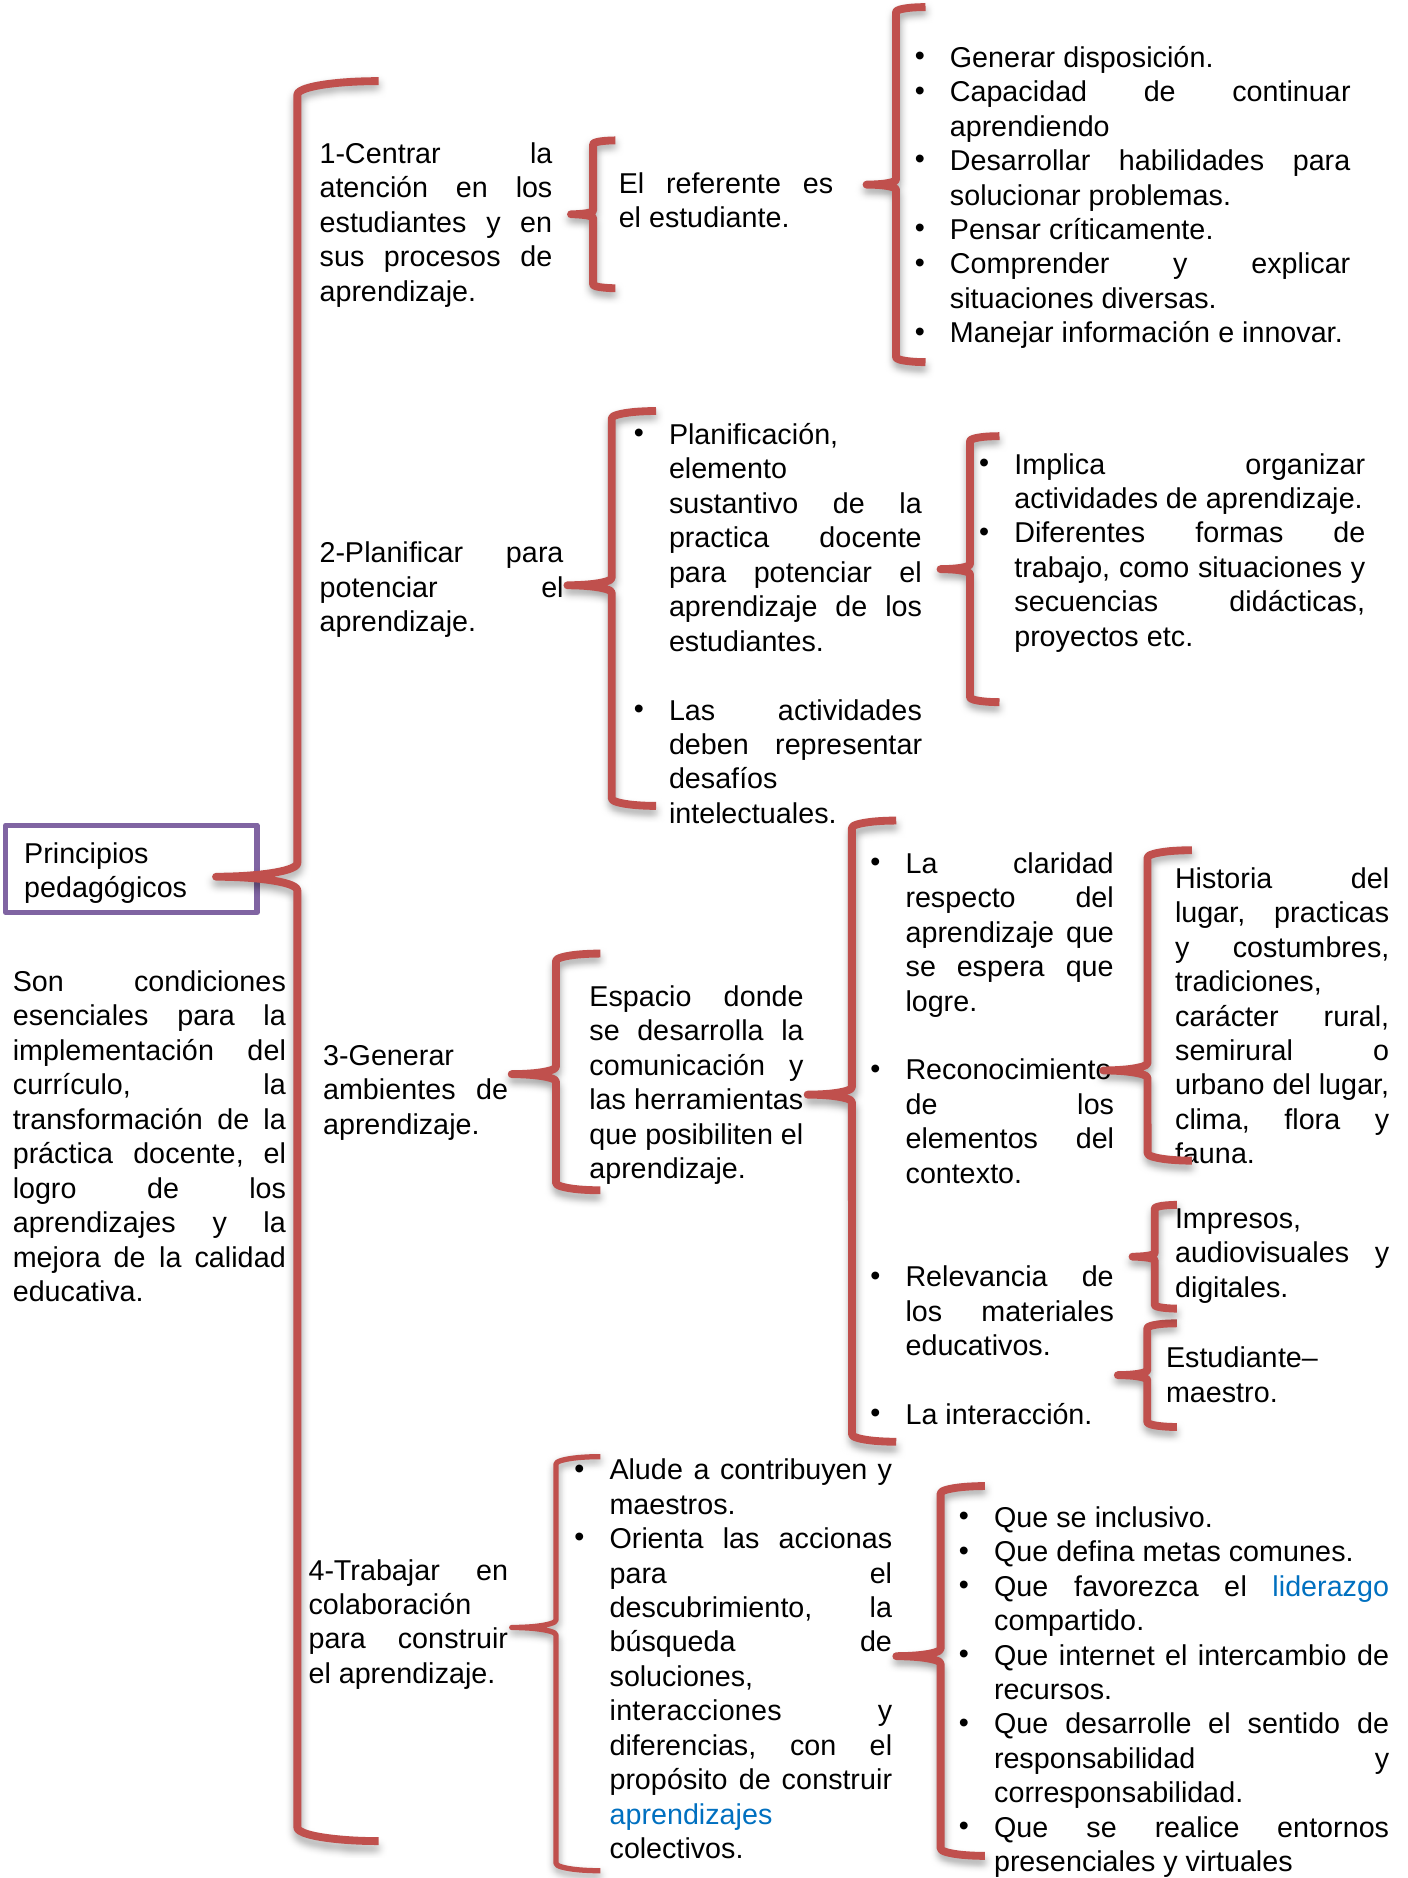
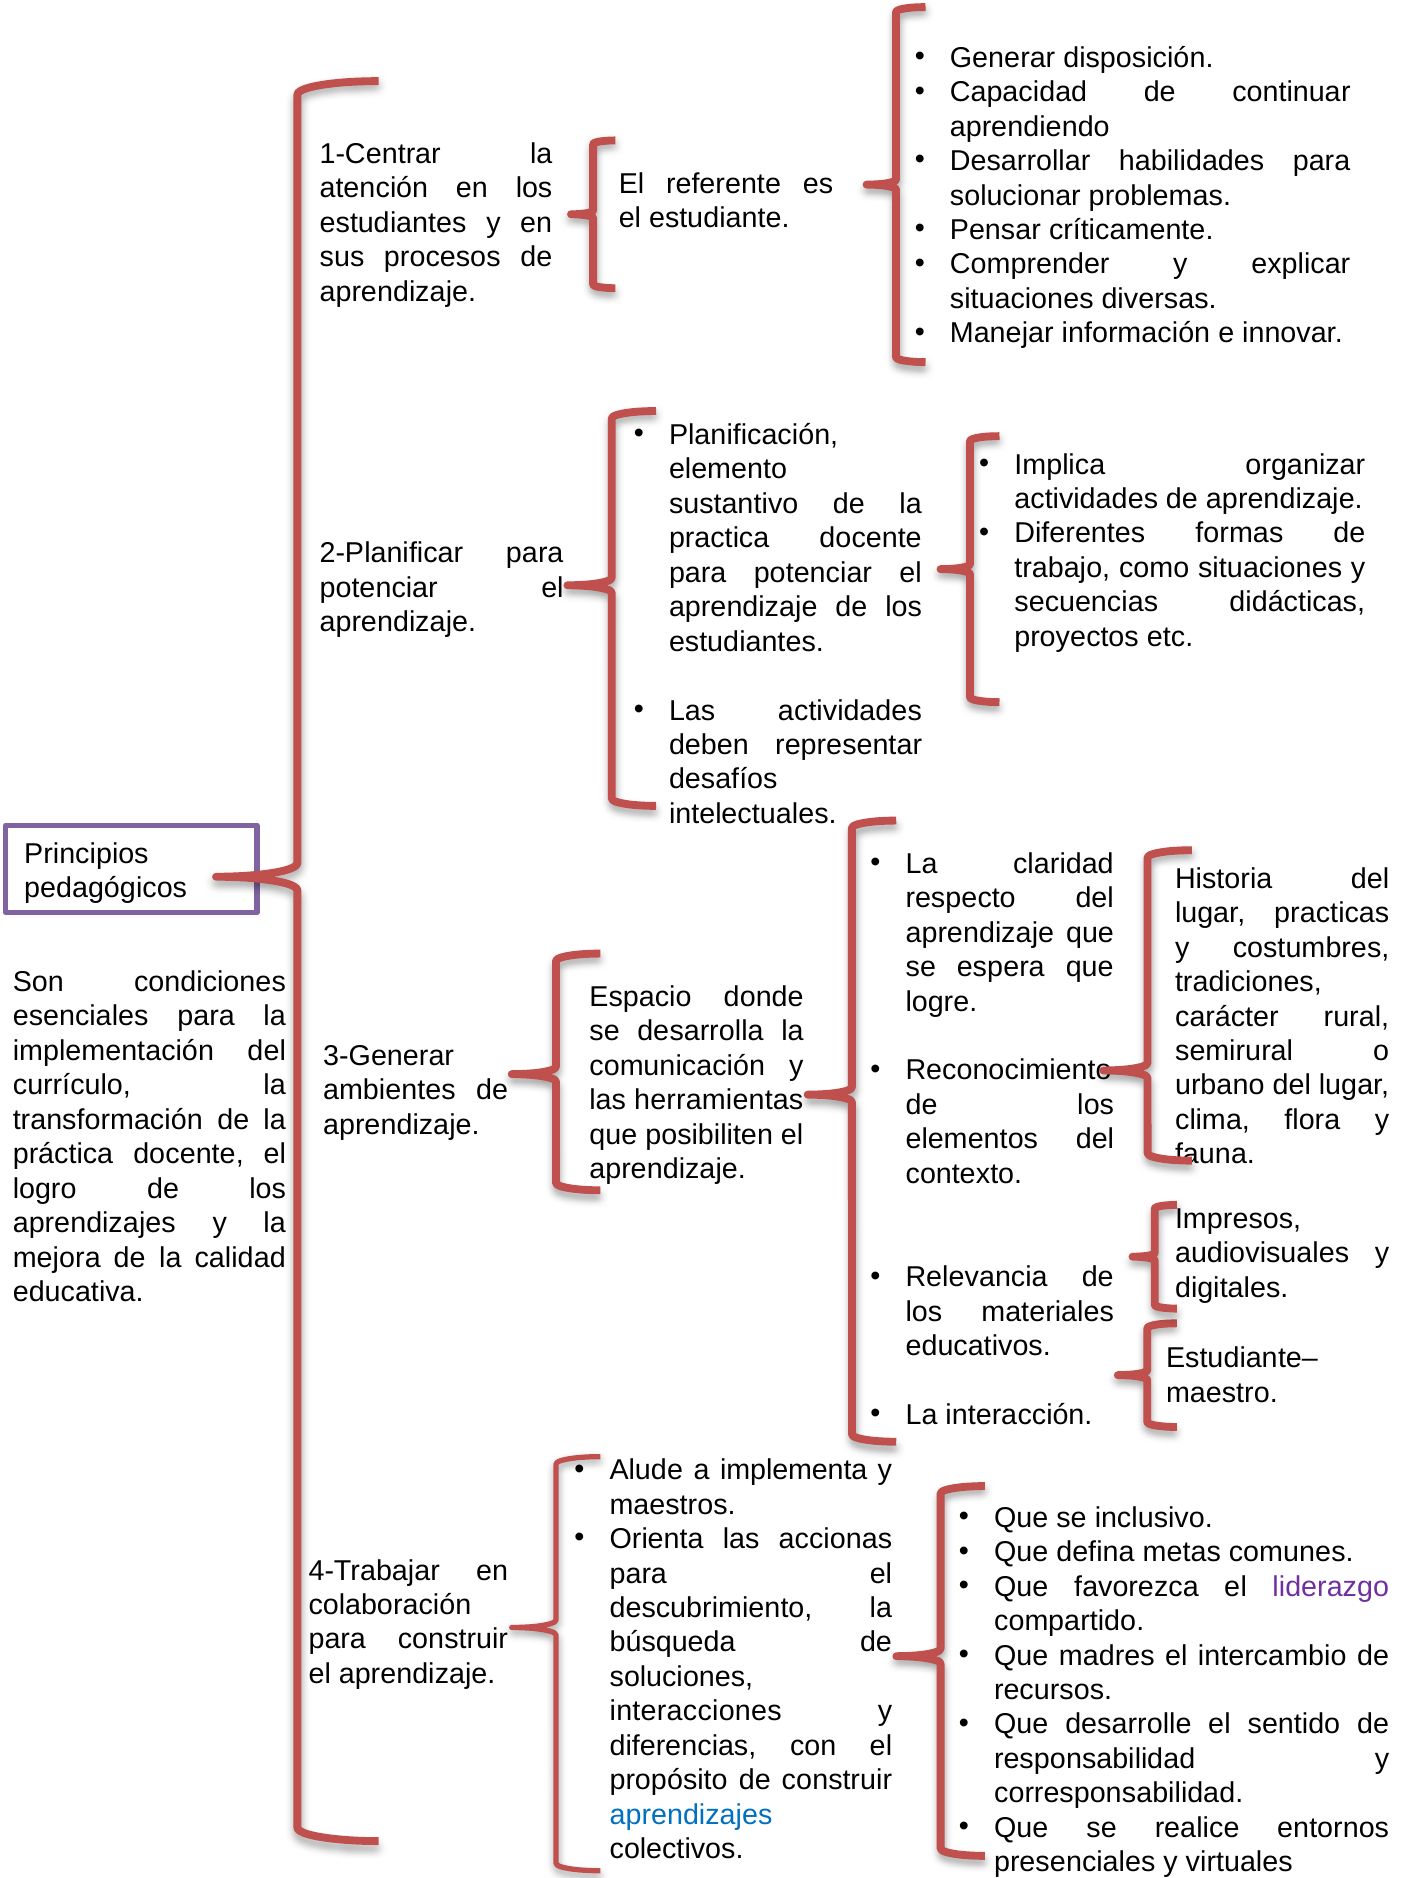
contribuyen: contribuyen -> implementa
liderazgo colour: blue -> purple
internet: internet -> madres
